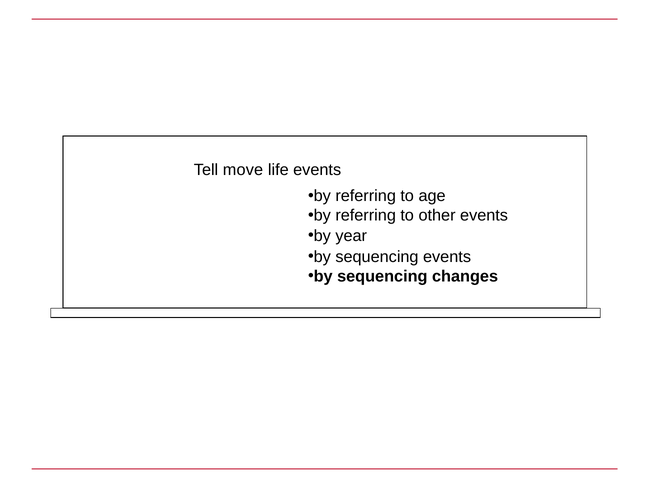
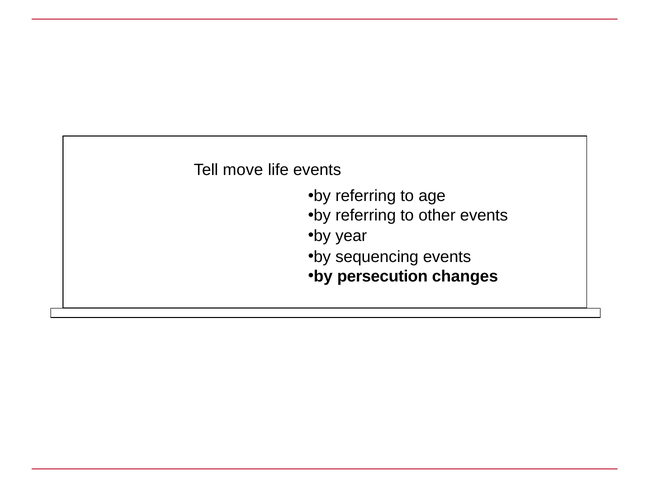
sequencing at (382, 276): sequencing -> persecution
